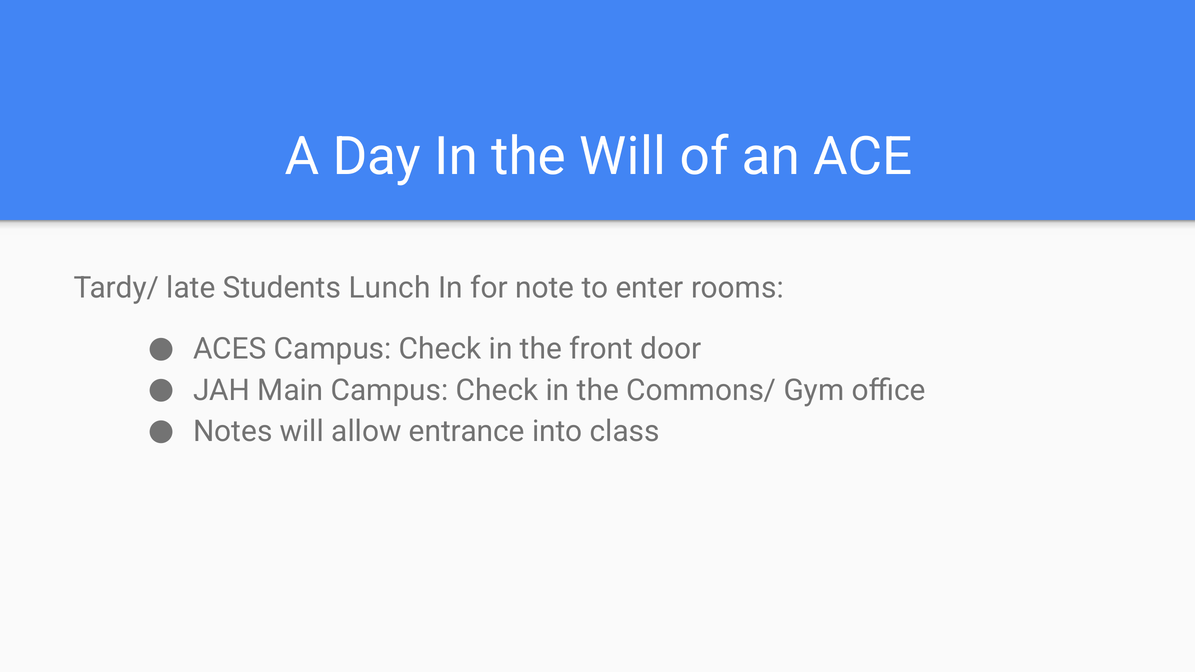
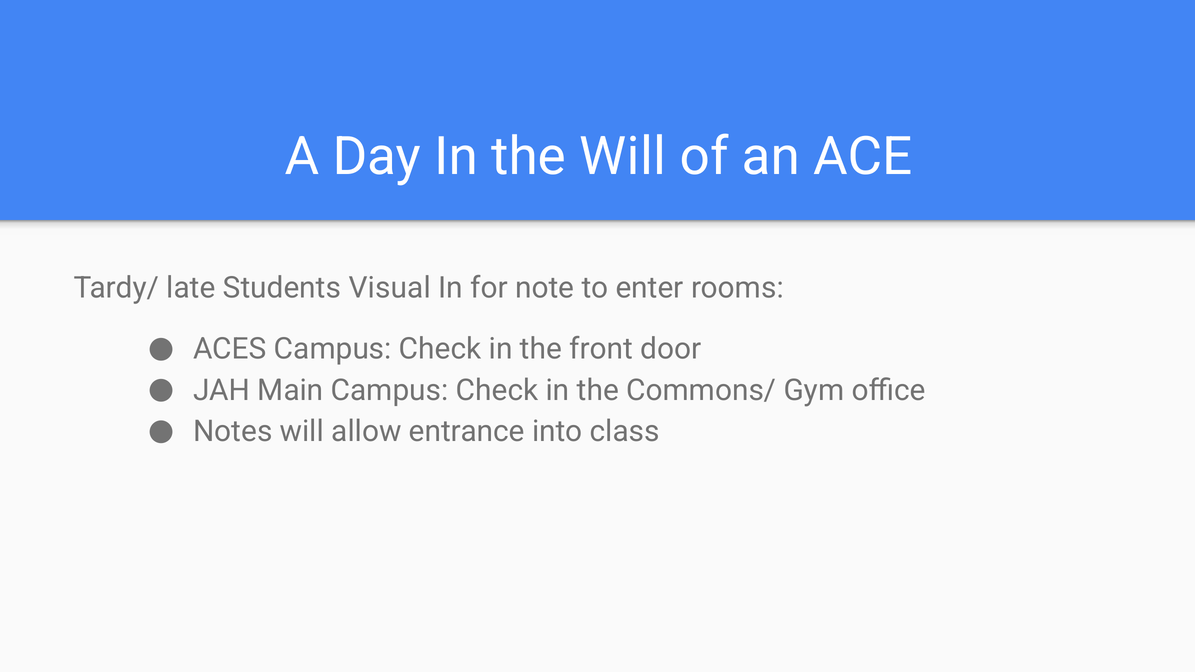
Lunch: Lunch -> Visual
